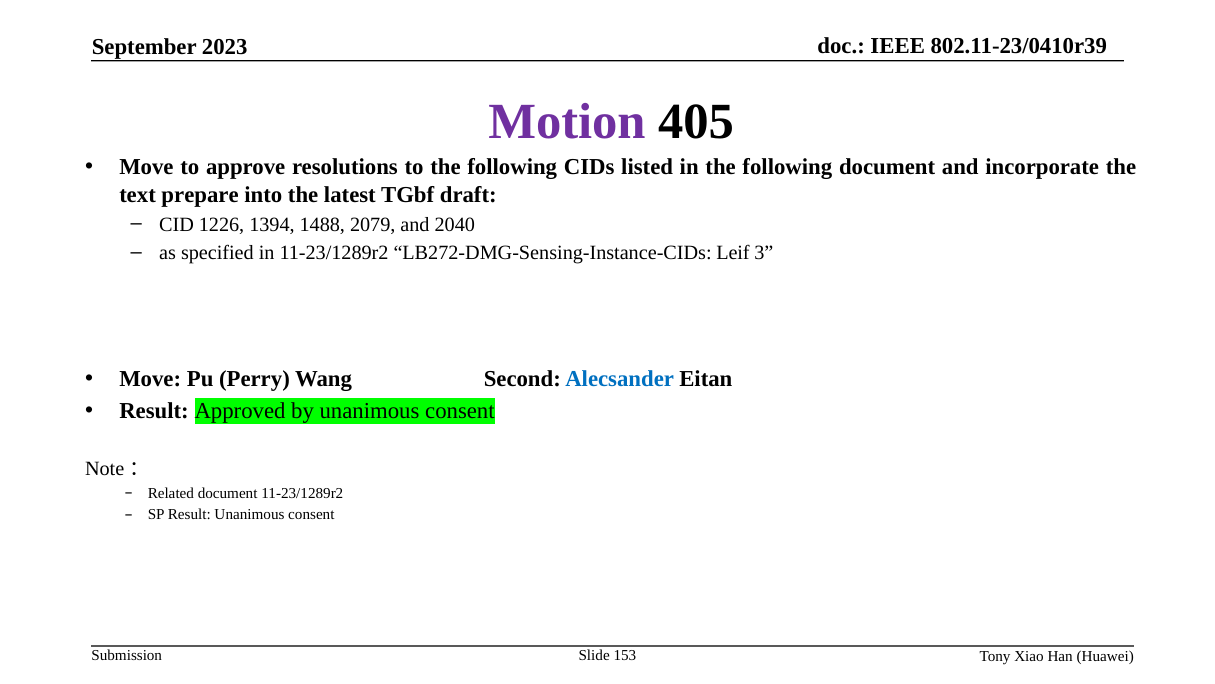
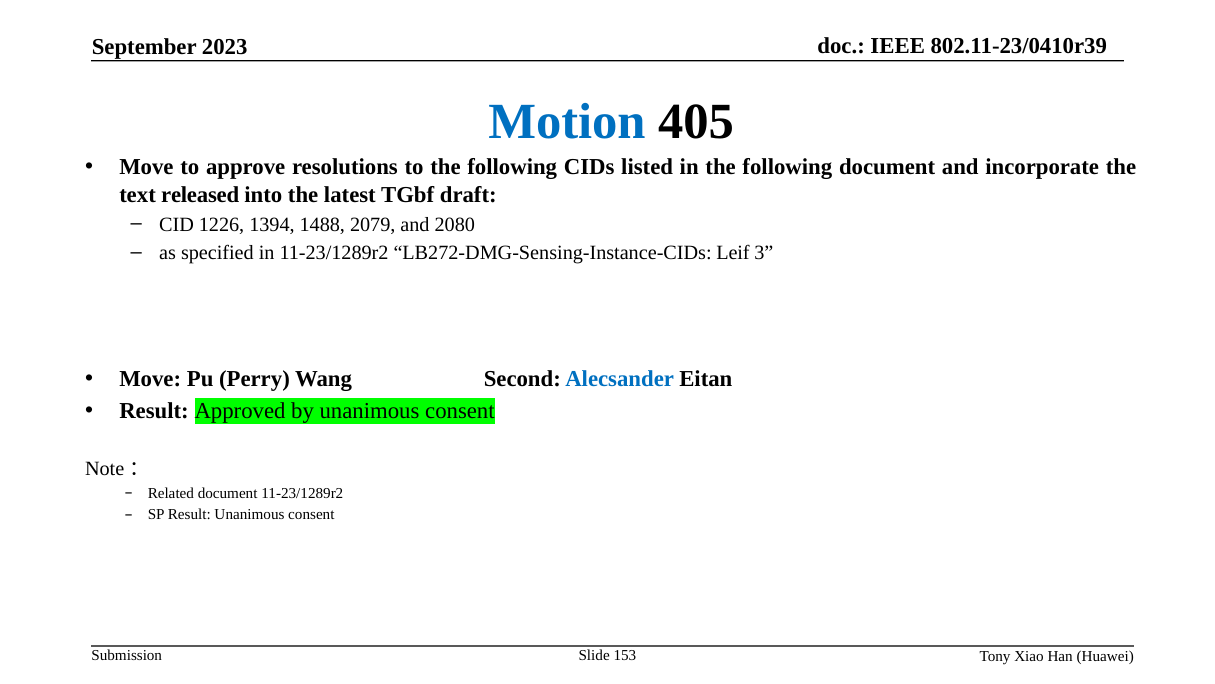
Motion colour: purple -> blue
prepare: prepare -> released
2040: 2040 -> 2080
